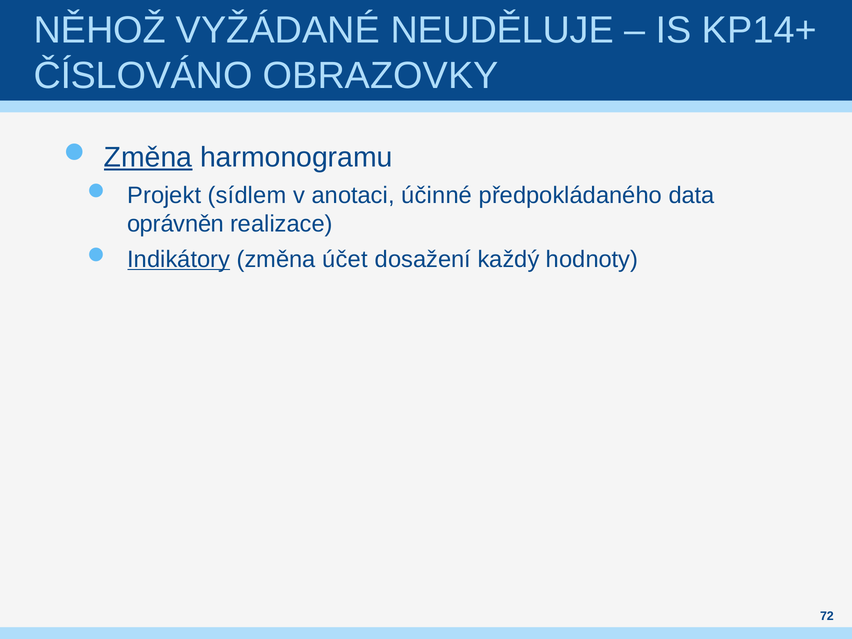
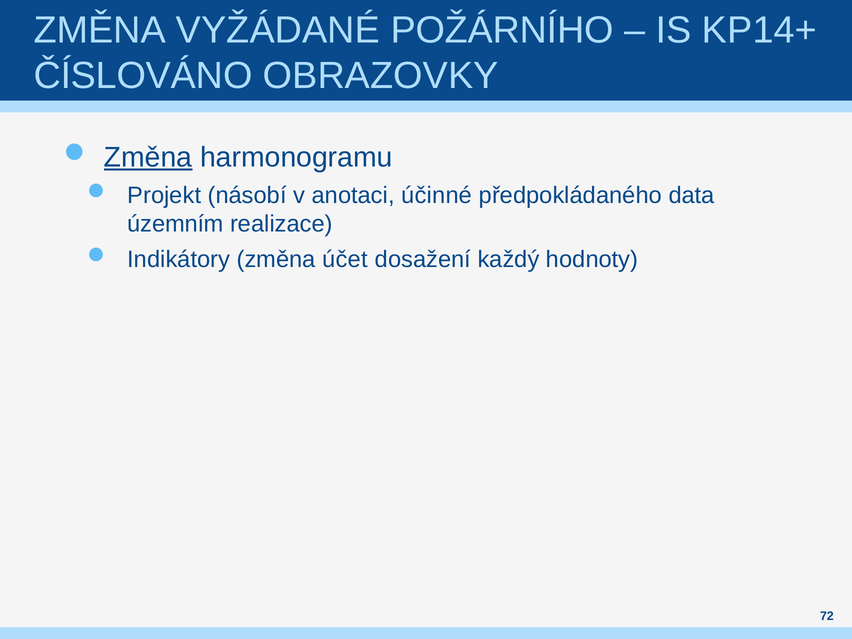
NĚHOŽ at (100, 30): NĚHOŽ -> ZMĚNA
NEUDĚLUJE: NEUDĚLUJE -> POŽÁRNÍHO
sídlem: sídlem -> násobí
oprávněn: oprávněn -> územním
Indikátory underline: present -> none
